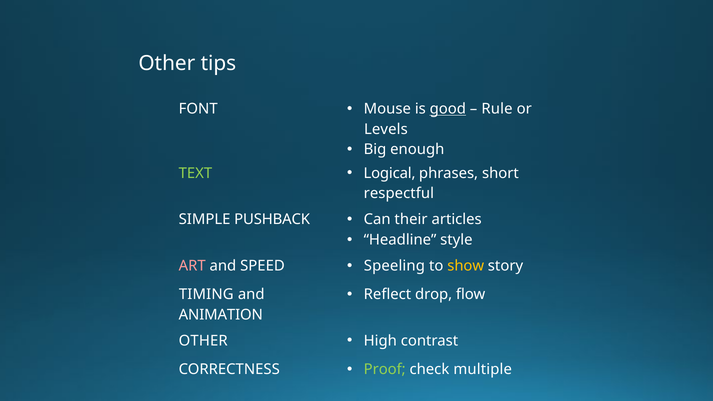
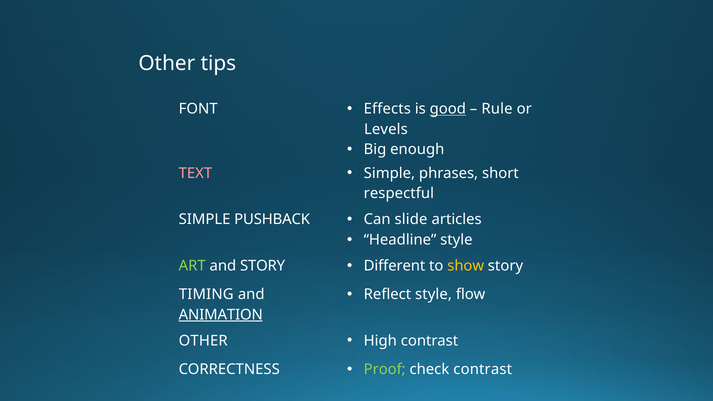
Mouse: Mouse -> Effects
TEXT colour: light green -> pink
Logical at (390, 173): Logical -> Simple
their: their -> slide
ART colour: pink -> light green
and SPEED: SPEED -> STORY
Speeling: Speeling -> Different
Reflect drop: drop -> style
ANIMATION underline: none -> present
check multiple: multiple -> contrast
